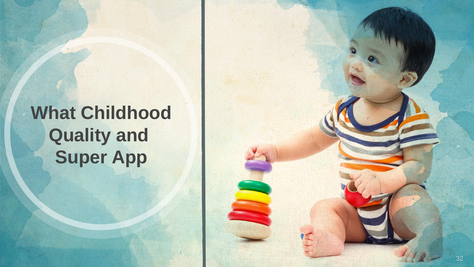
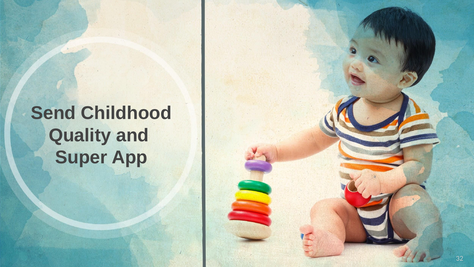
What: What -> Send
